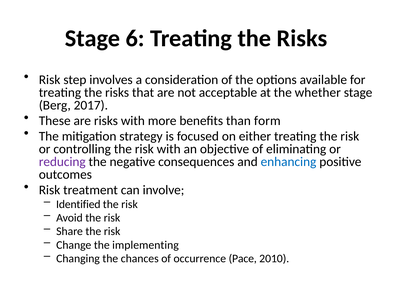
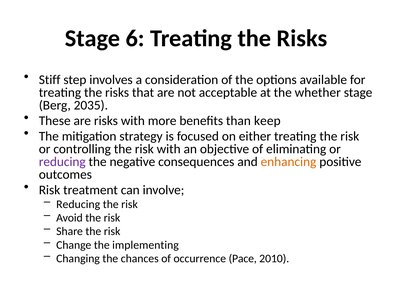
Risk at (50, 80): Risk -> Stiff
2017: 2017 -> 2035
form: form -> keep
enhancing colour: blue -> orange
Identified at (78, 205): Identified -> Reducing
